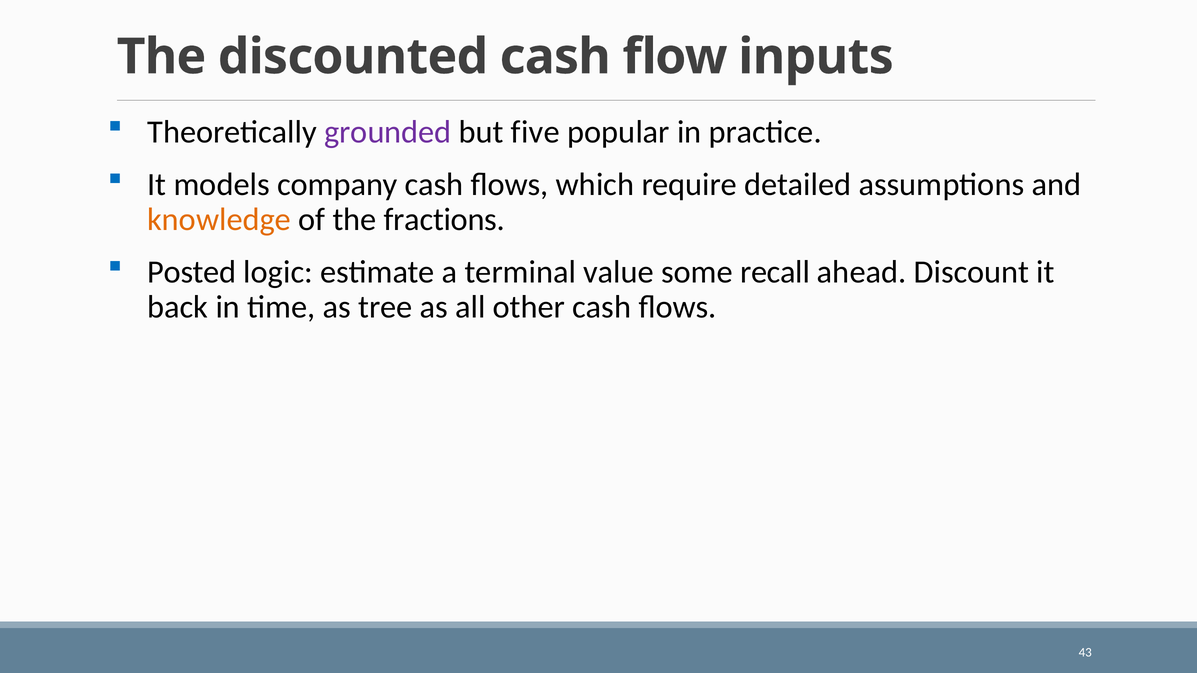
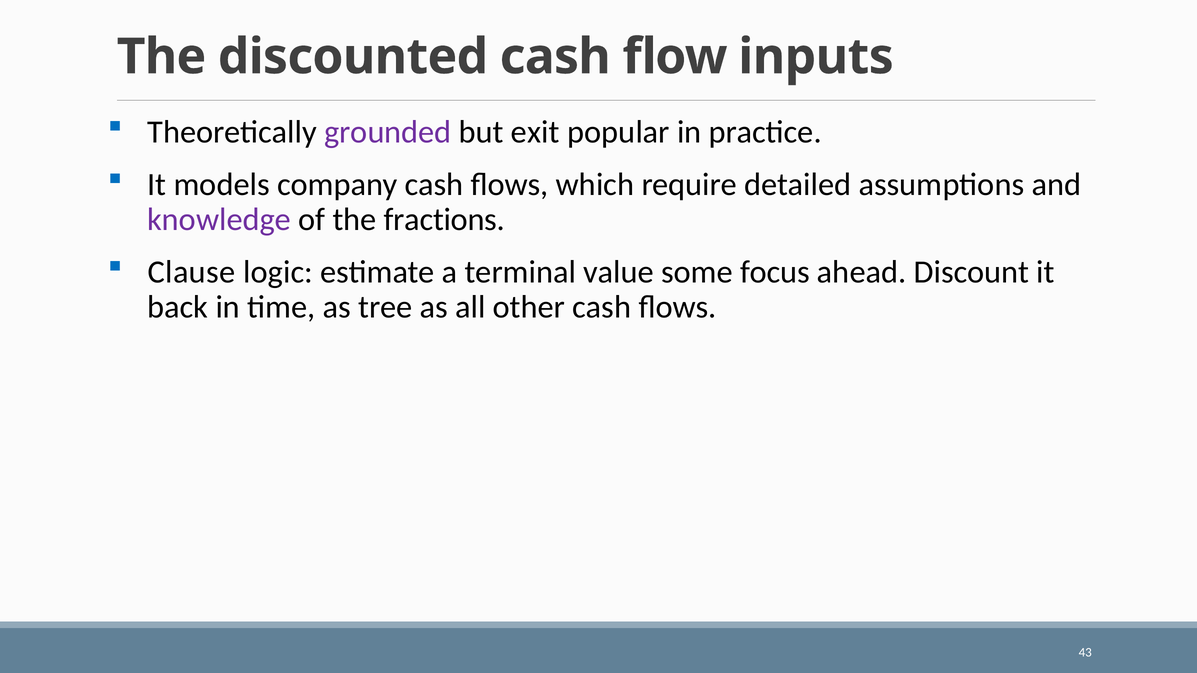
five: five -> exit
knowledge colour: orange -> purple
Posted: Posted -> Clause
recall: recall -> focus
